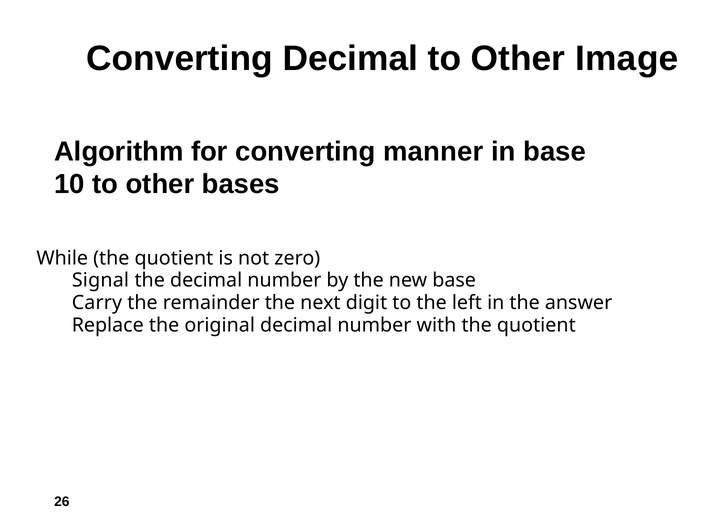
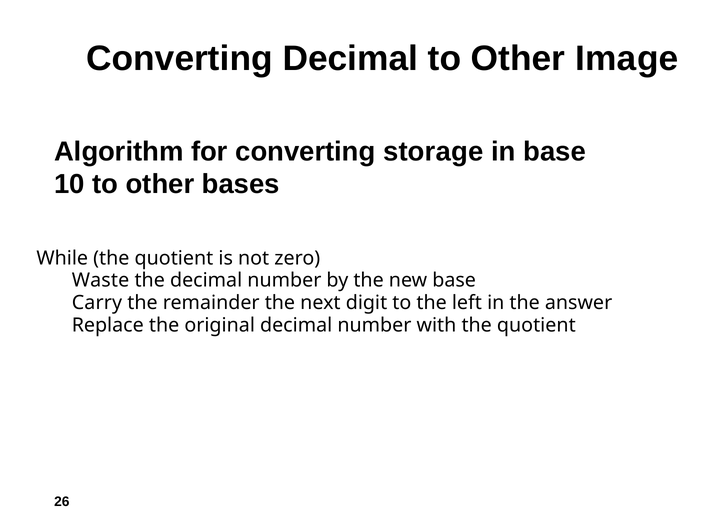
manner: manner -> storage
Signal: Signal -> Waste
